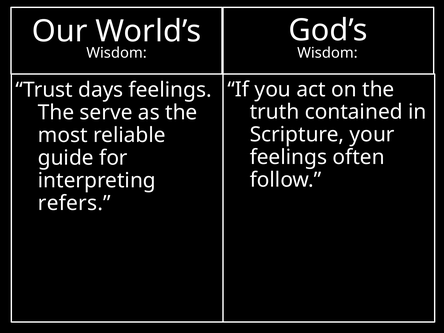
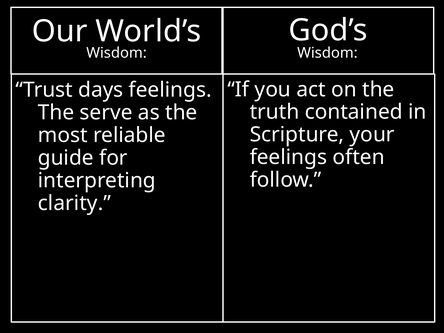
refers: refers -> clarity
